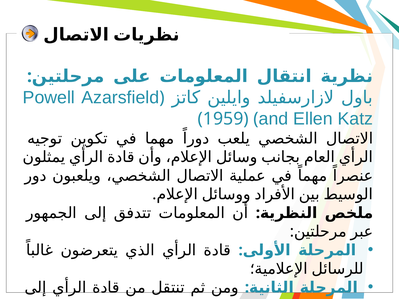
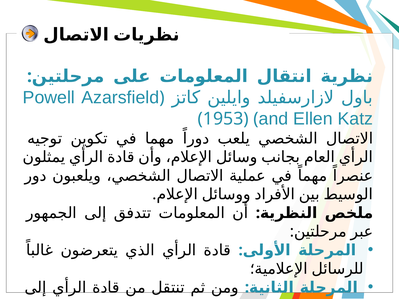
1959: 1959 -> 1953
